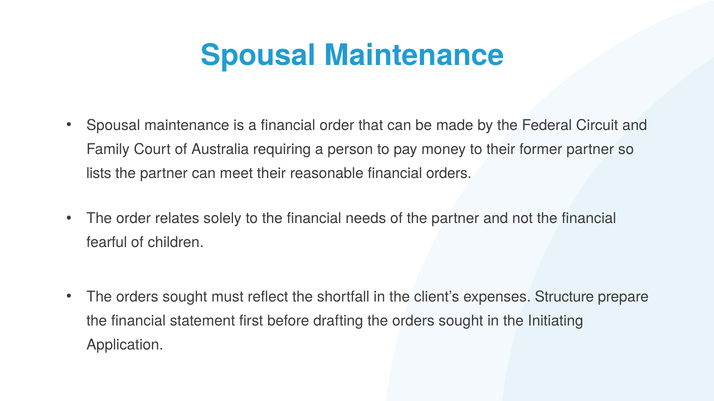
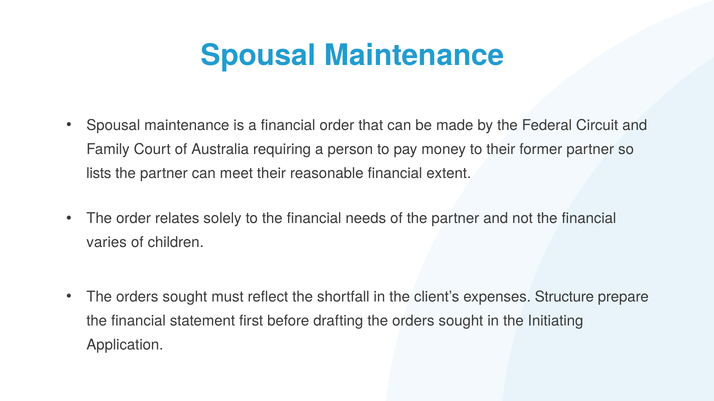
financial orders: orders -> extent
fearful: fearful -> varies
